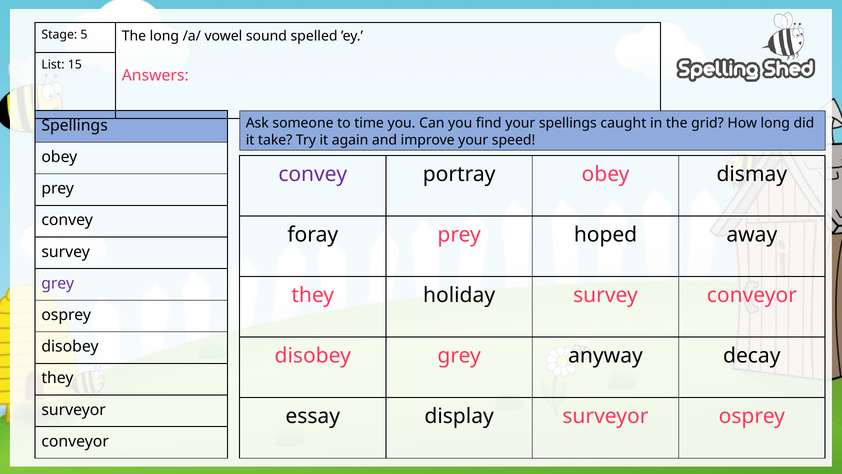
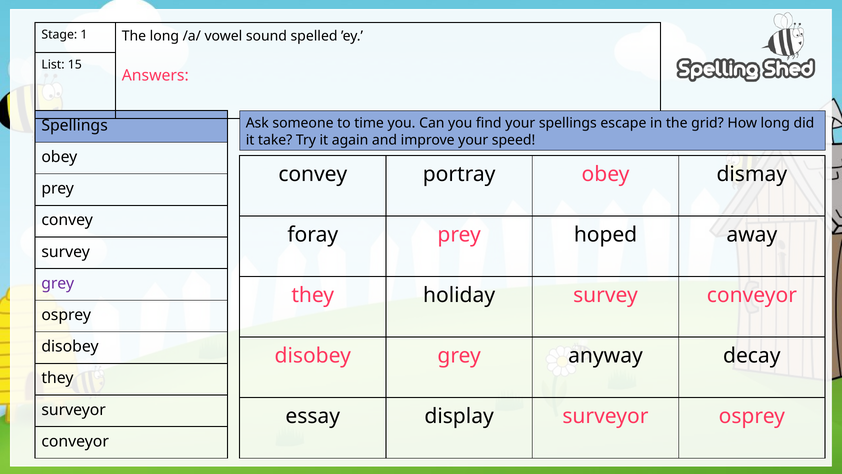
5: 5 -> 1
caught: caught -> escape
convey at (313, 174) colour: purple -> black
